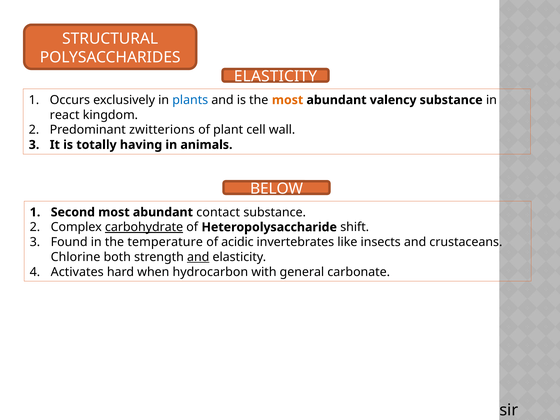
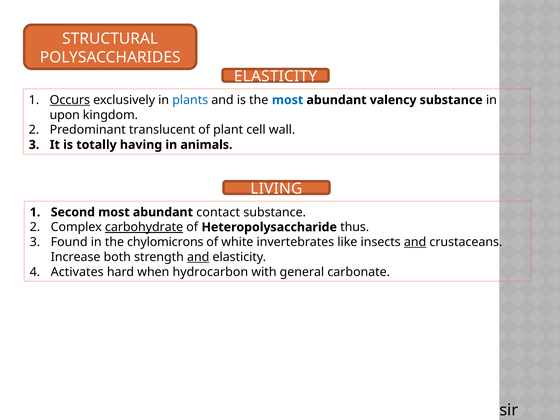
Occurs underline: none -> present
most at (288, 100) colour: orange -> blue
react: react -> upon
zwitterions: zwitterions -> translucent
BELOW: BELOW -> LIVING
shift: shift -> thus
temperature: temperature -> chylomicrons
acidic: acidic -> white
and at (415, 242) underline: none -> present
Chlorine: Chlorine -> Increase
